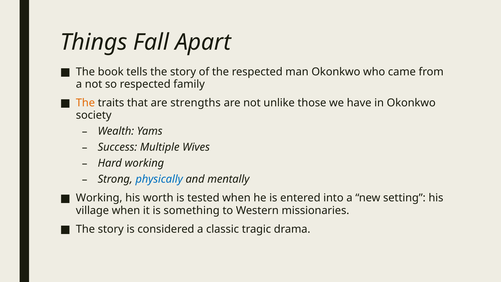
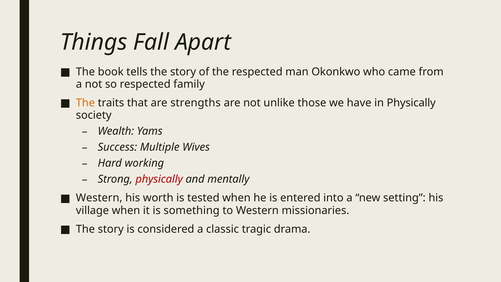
in Okonkwo: Okonkwo -> Physically
physically at (159, 179) colour: blue -> red
Working at (99, 198): Working -> Western
